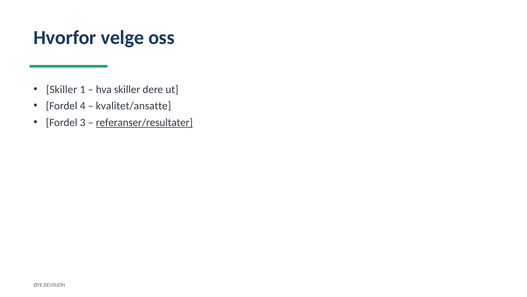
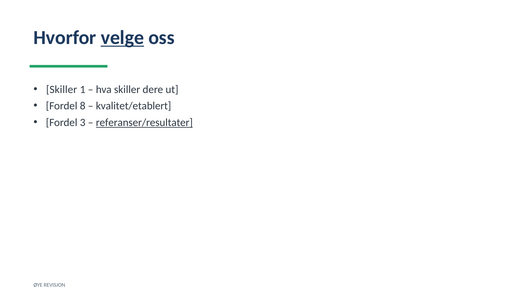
velge underline: none -> present
4: 4 -> 8
kvalitet/ansatte: kvalitet/ansatte -> kvalitet/etablert
